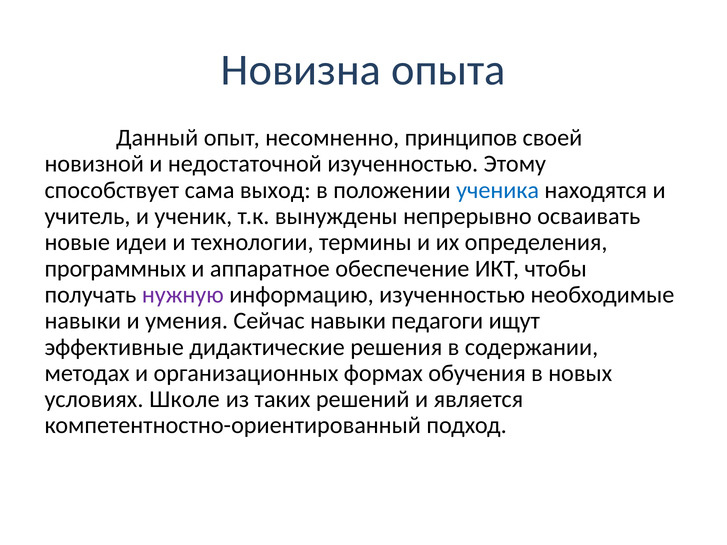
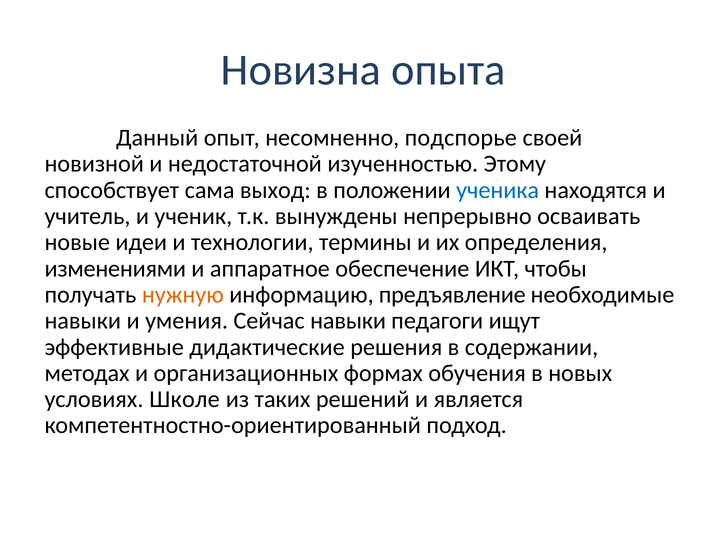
принципов: принципов -> подспорье
программных: программных -> изменениями
нужную colour: purple -> orange
информацию изученностью: изученностью -> предъявление
